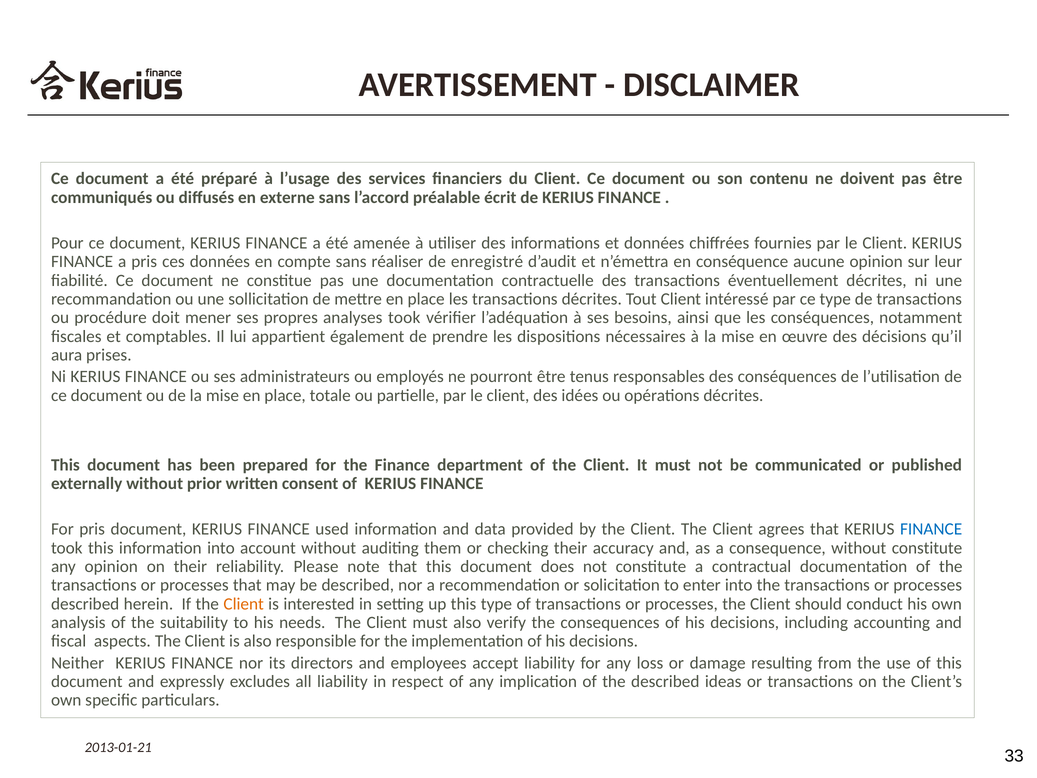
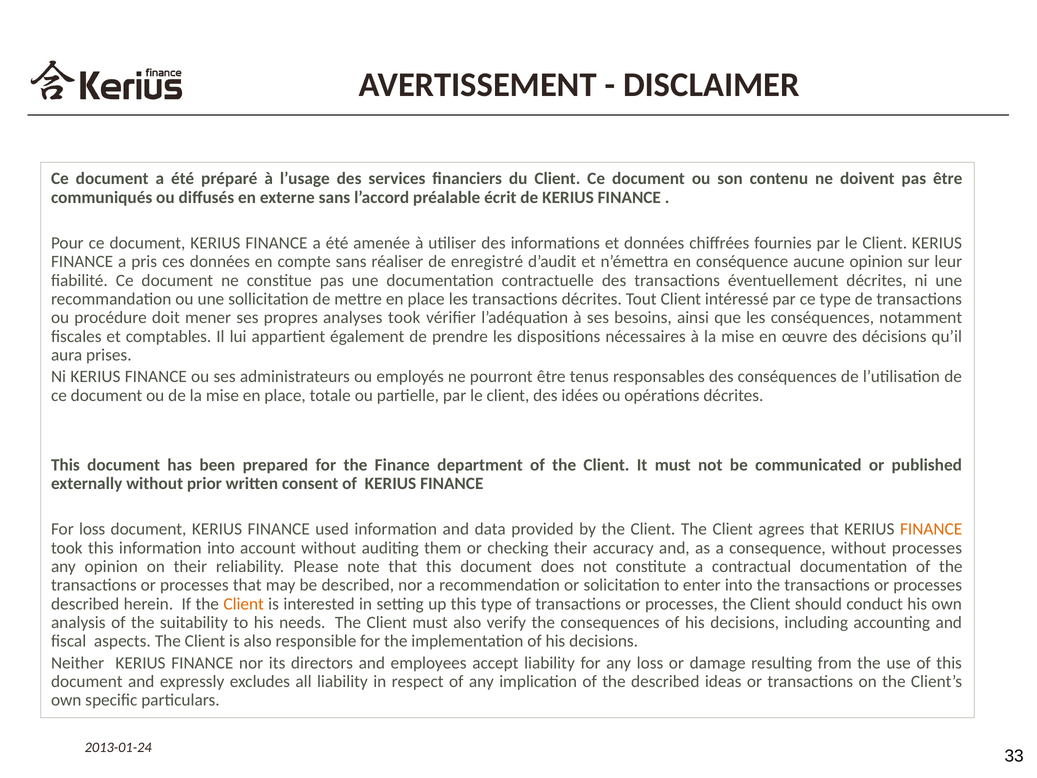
For pris: pris -> loss
FINANCE at (931, 529) colour: blue -> orange
without constitute: constitute -> processes
2013-01-21: 2013-01-21 -> 2013-01-24
